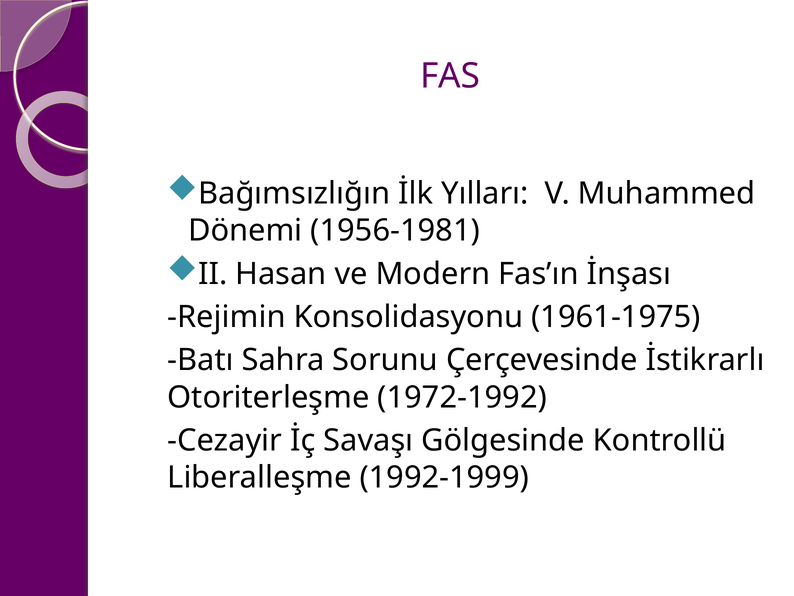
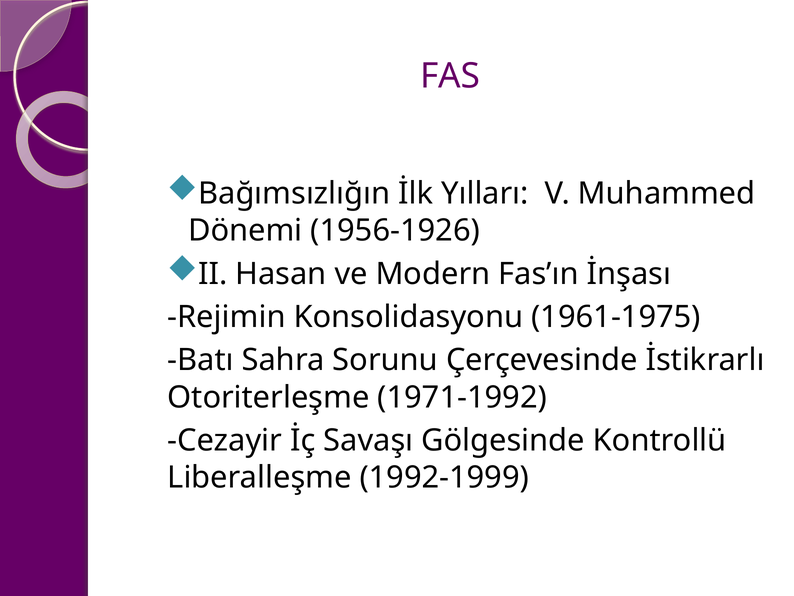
1956-1981: 1956-1981 -> 1956-1926
1972-1992: 1972-1992 -> 1971-1992
